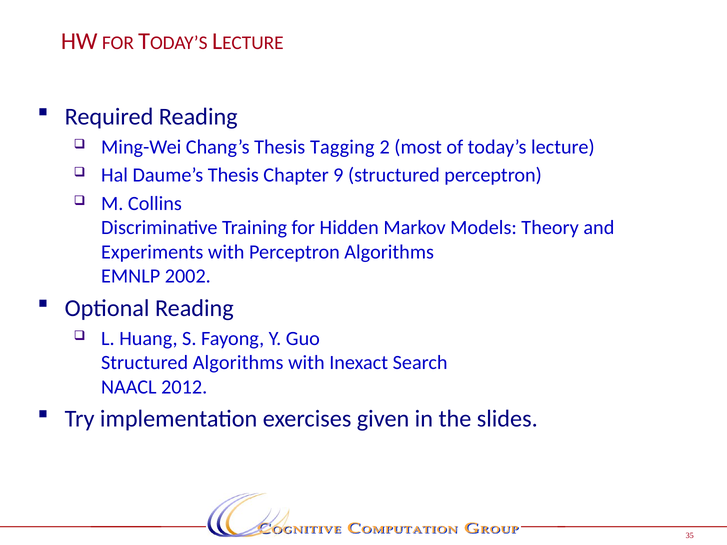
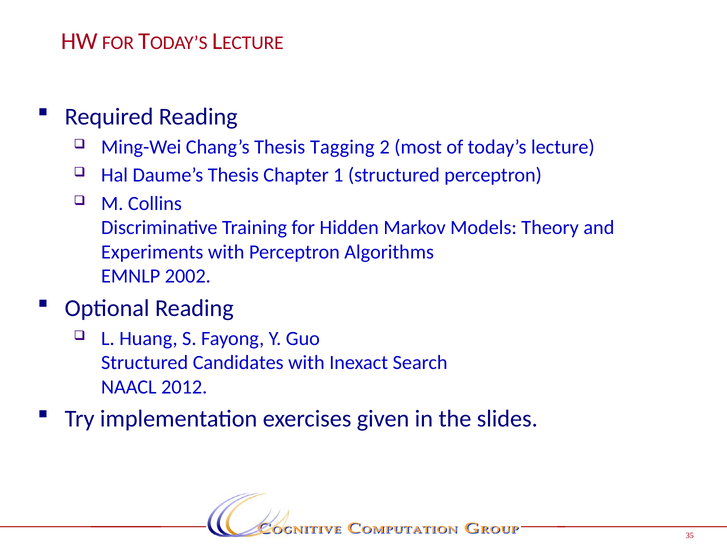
9: 9 -> 1
Structured Algorithms: Algorithms -> Candidates
